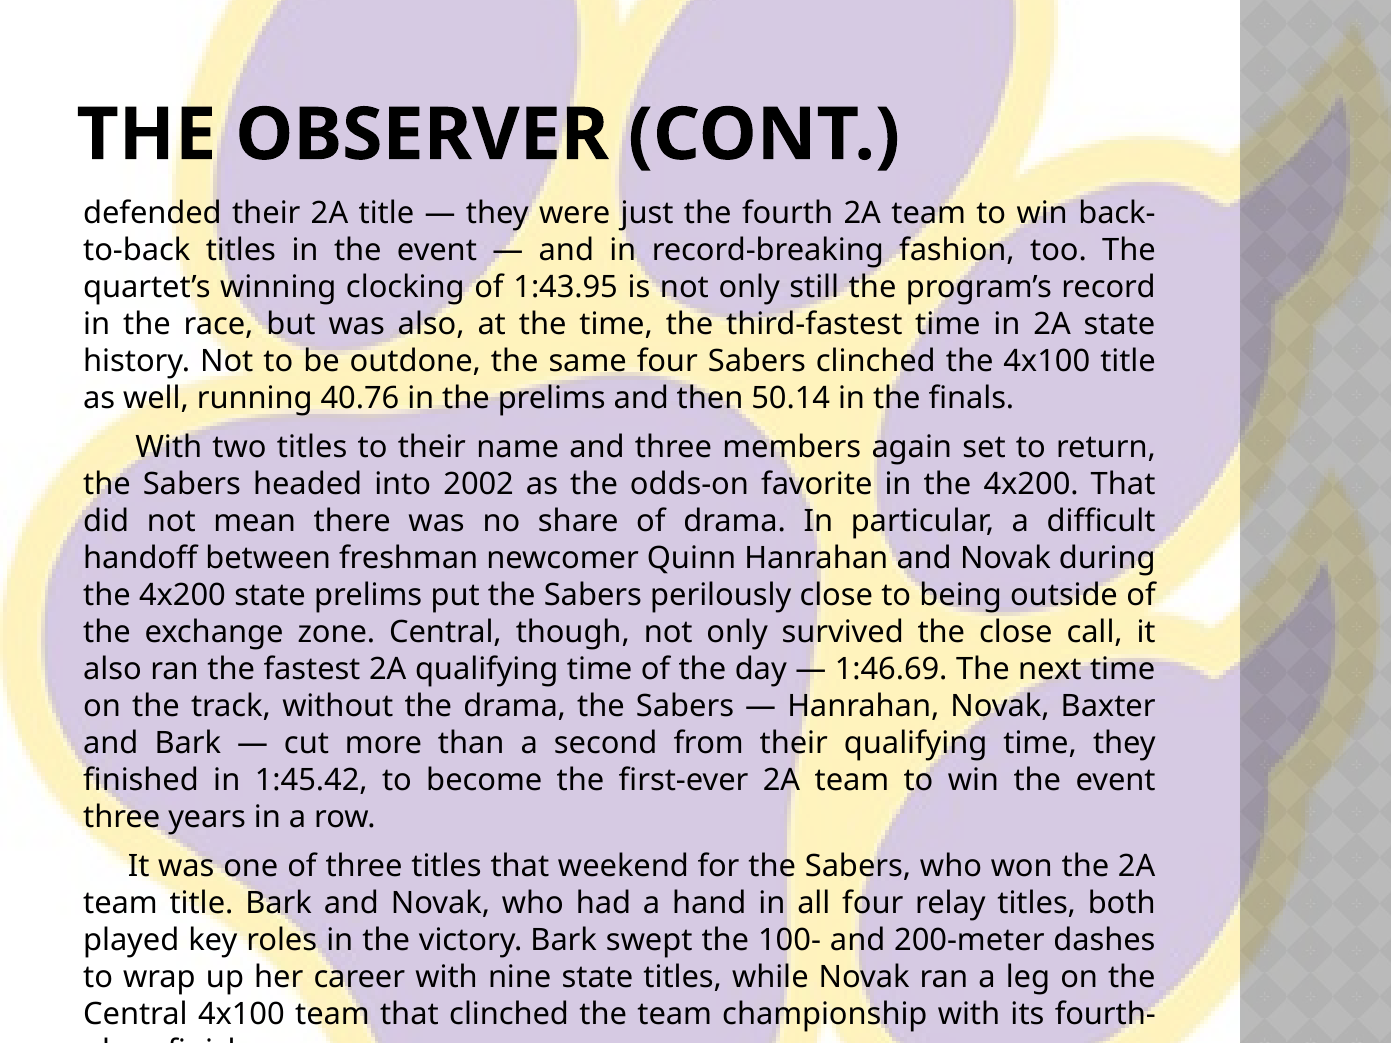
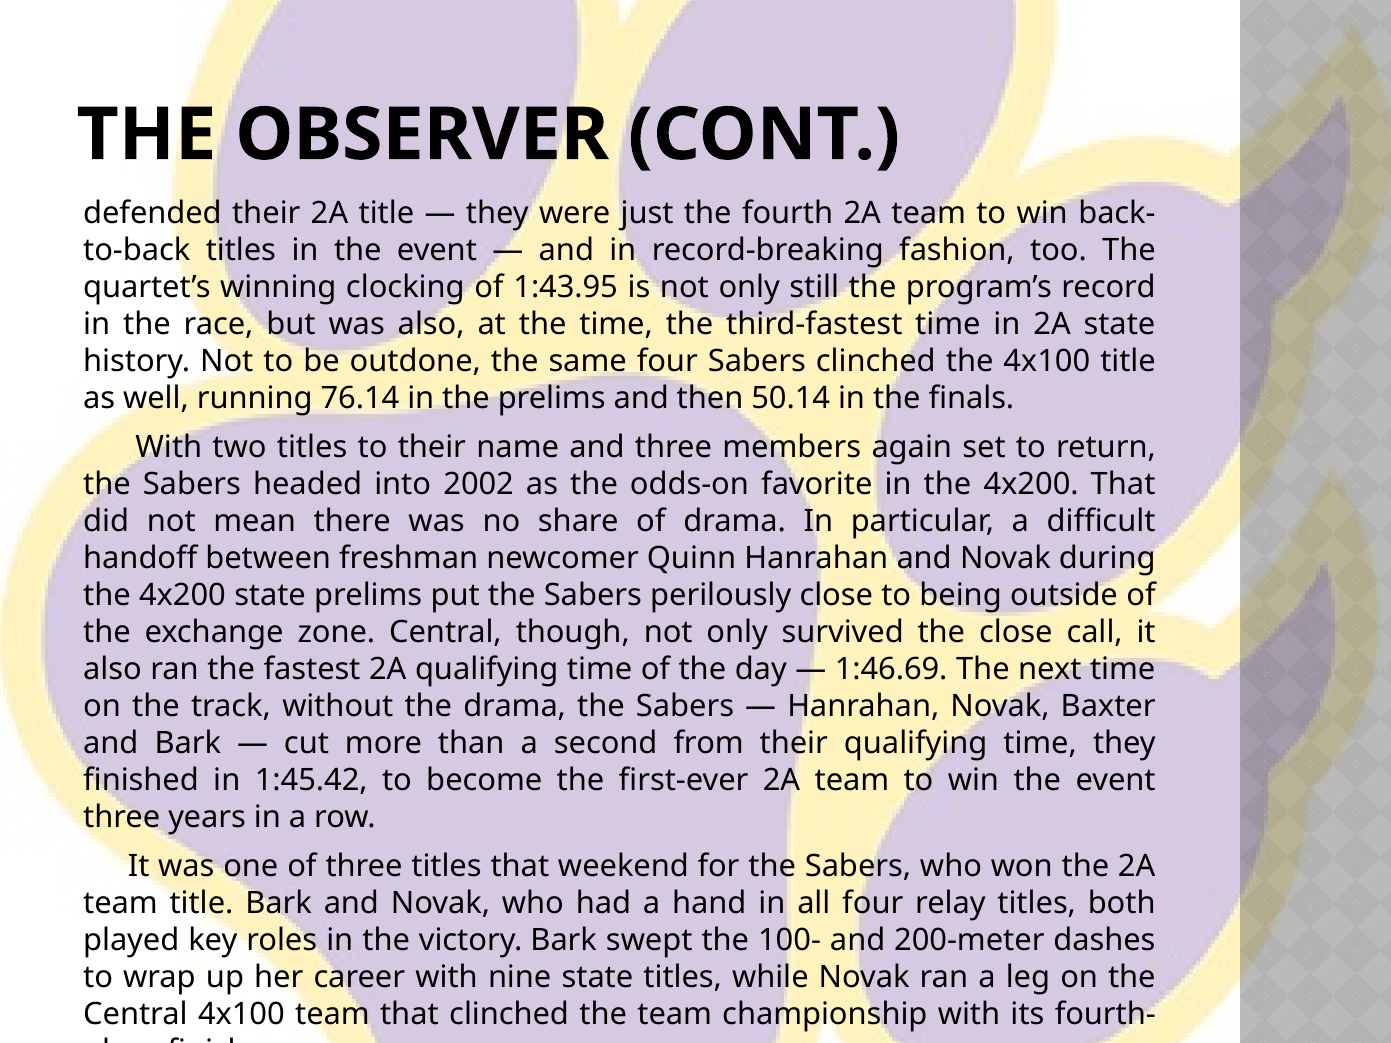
40.76: 40.76 -> 76.14
